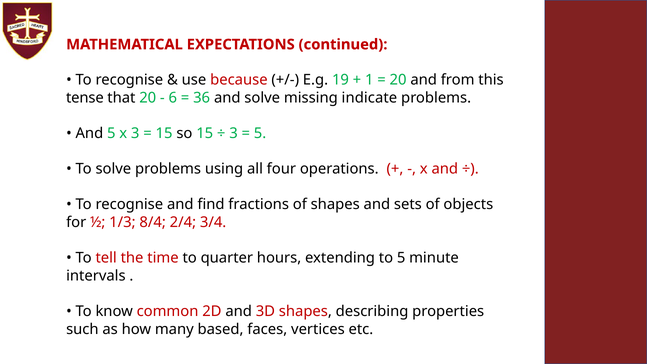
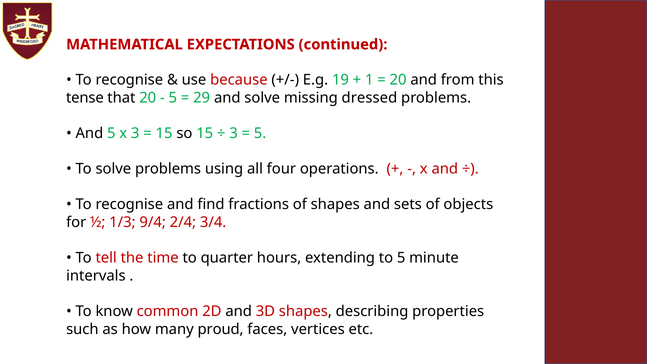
6 at (173, 98): 6 -> 5
36: 36 -> 29
indicate: indicate -> dressed
8/4: 8/4 -> 9/4
based: based -> proud
